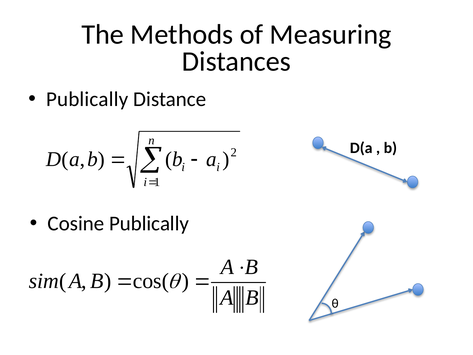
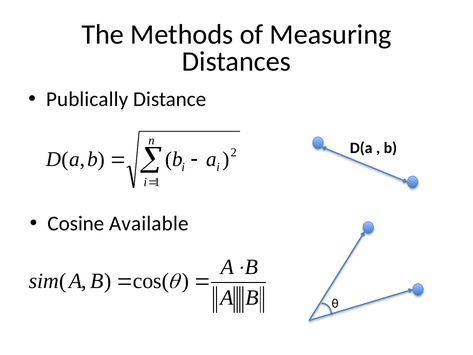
Cosine Publically: Publically -> Available
